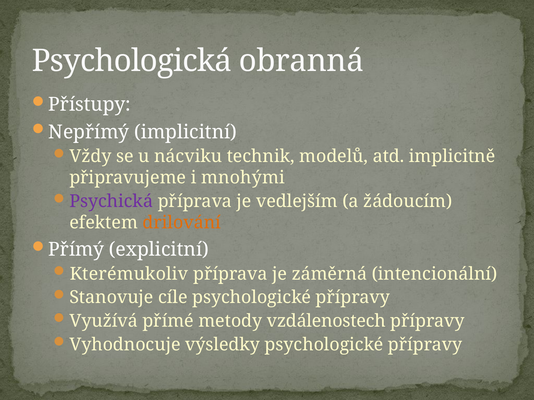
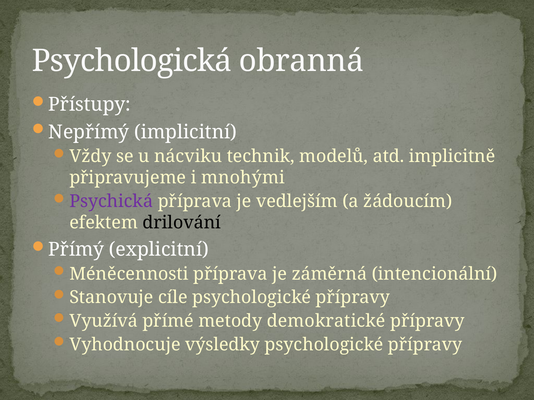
drilování colour: orange -> black
Kterémukoliv: Kterémukoliv -> Méněcennosti
vzdálenostech: vzdálenostech -> demokratické
